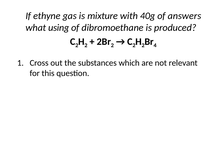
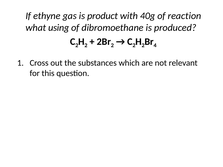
mixture: mixture -> product
answers: answers -> reaction
